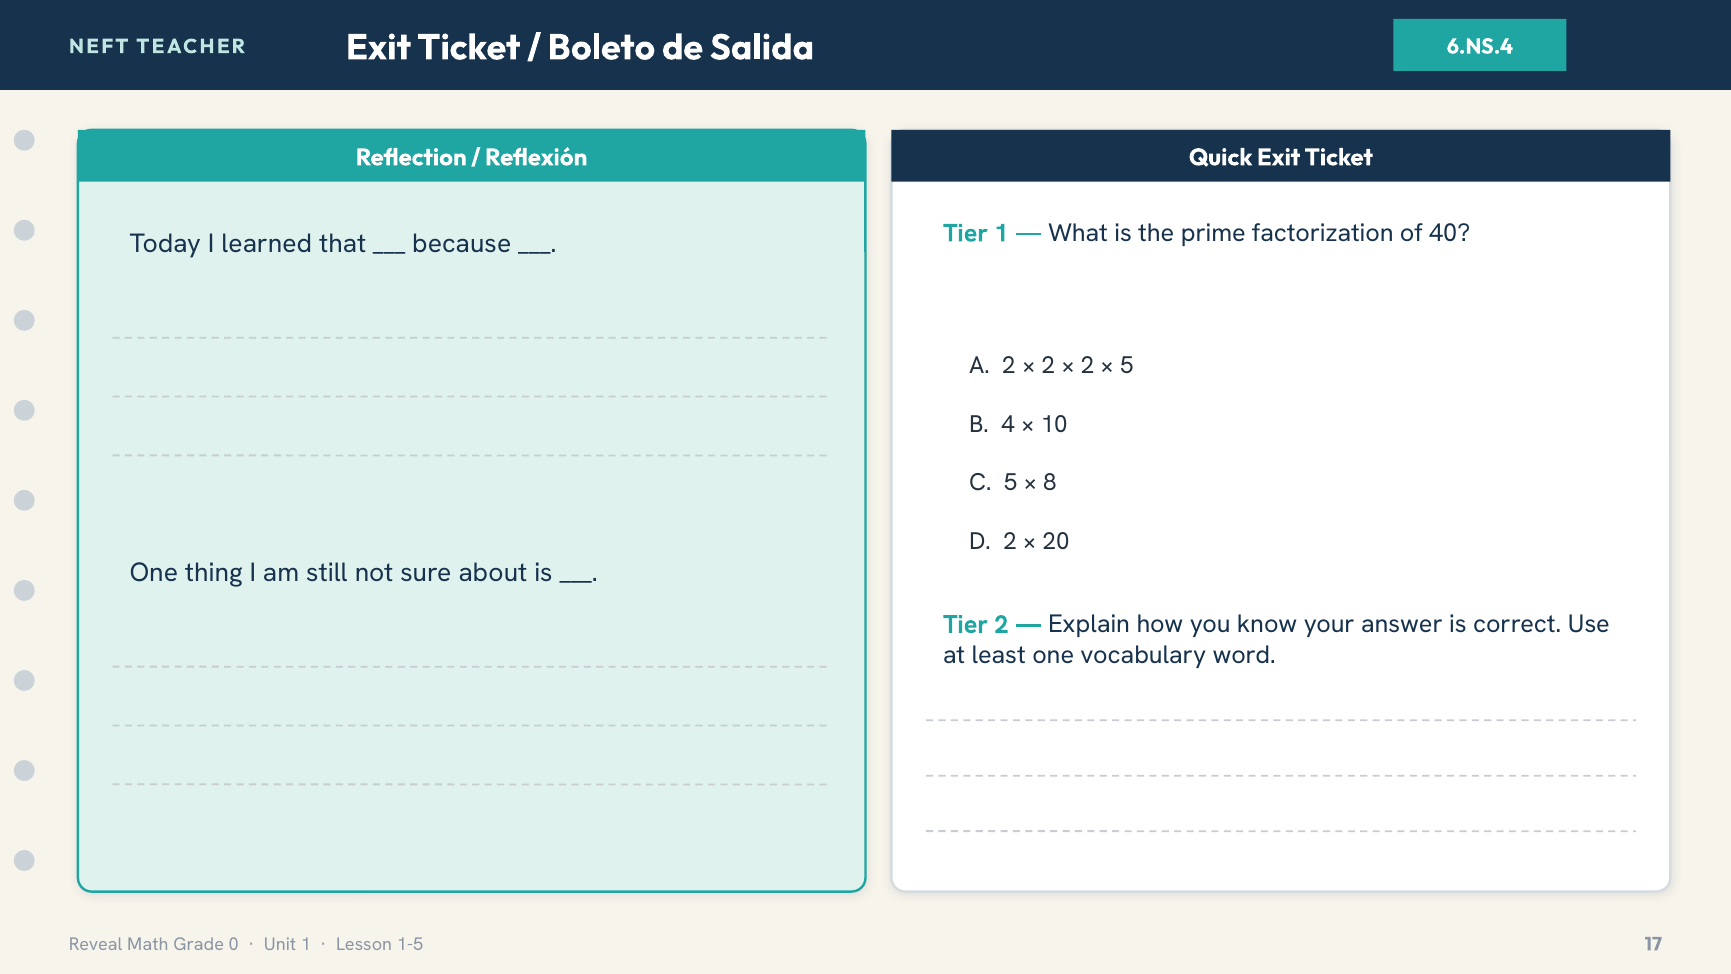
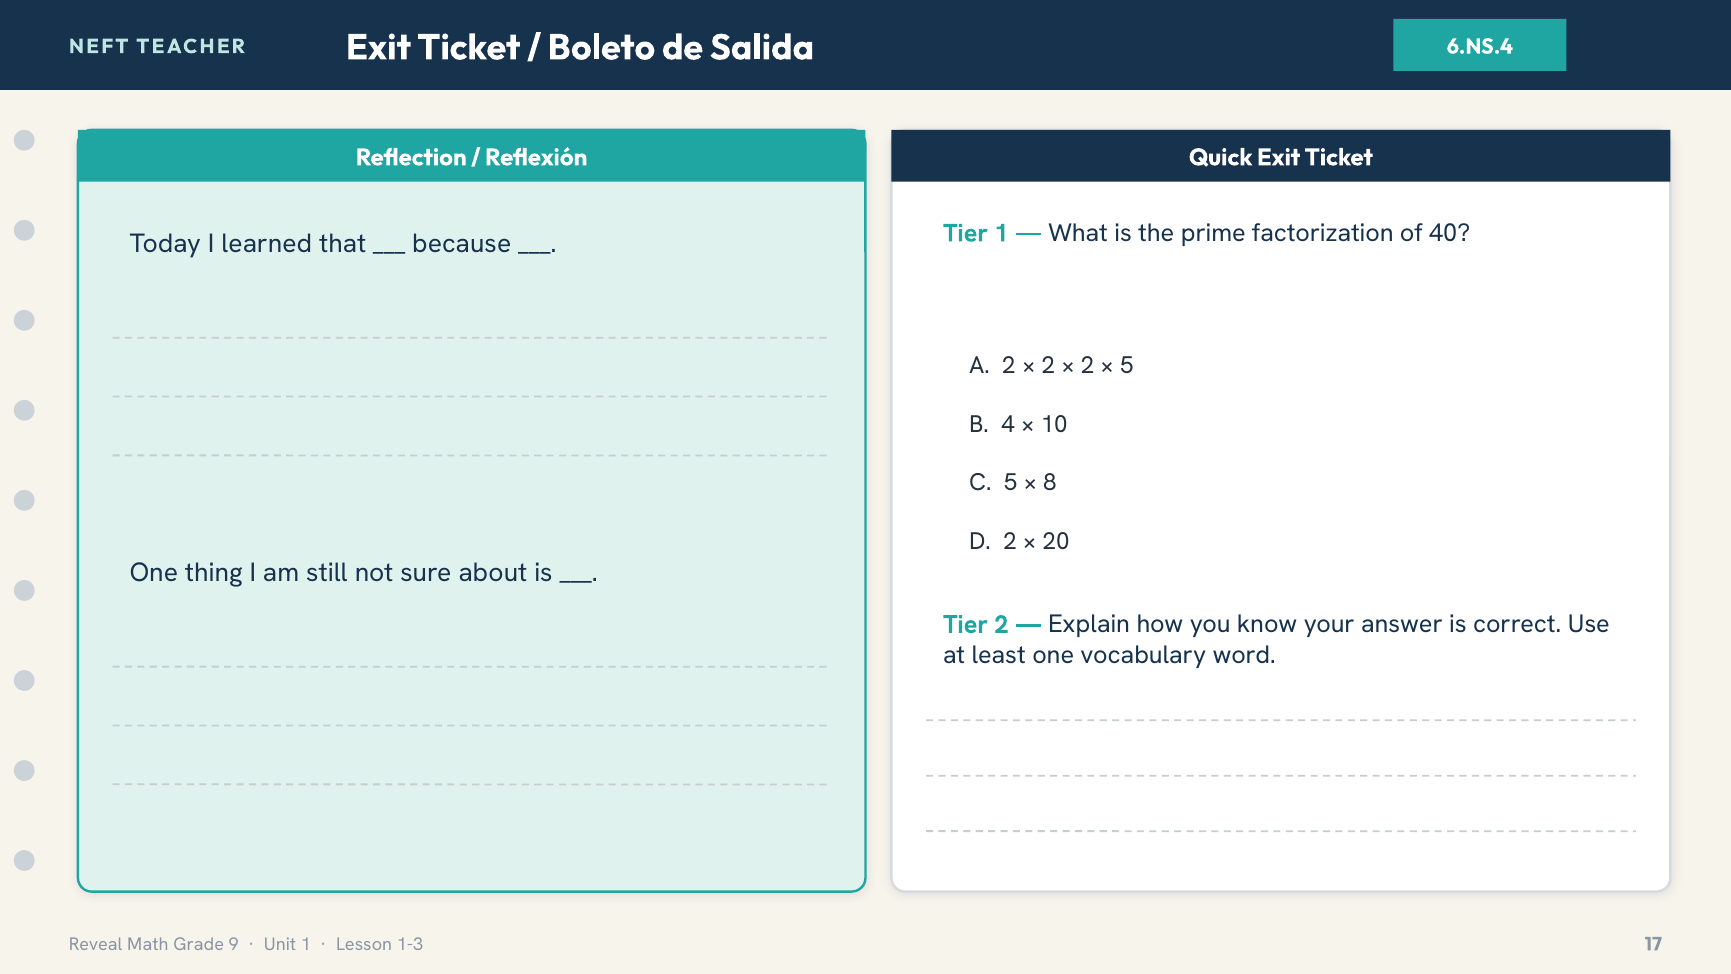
0: 0 -> 9
1-5: 1-5 -> 1-3
